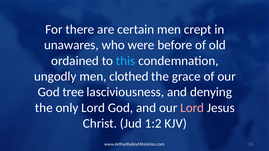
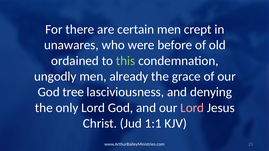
this colour: light blue -> light green
clothed: clothed -> already
1:2: 1:2 -> 1:1
